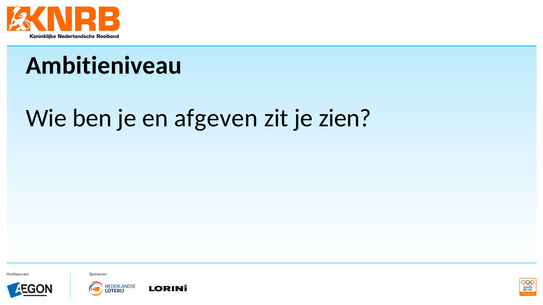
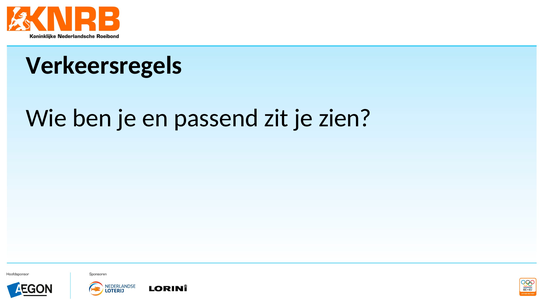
Ambitieniveau: Ambitieniveau -> Verkeersregels
afgeven: afgeven -> passend
